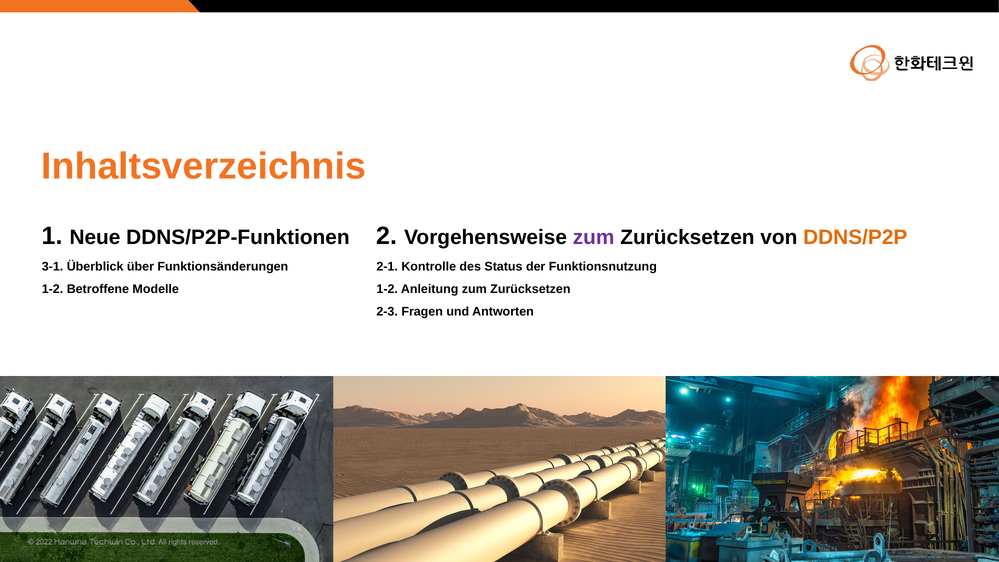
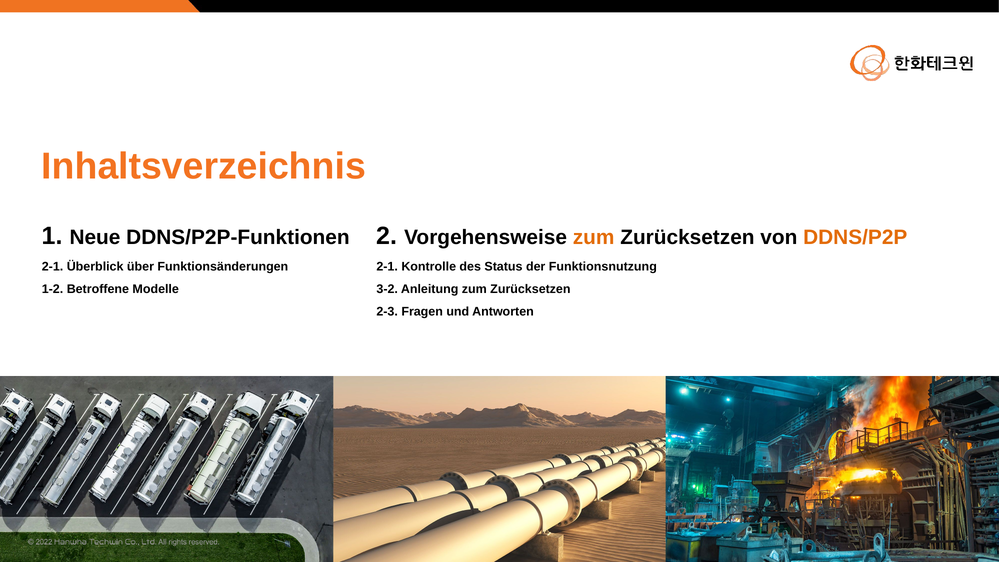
zum at (594, 237) colour: purple -> orange
3-1 at (53, 267): 3-1 -> 2-1
1-2 at (387, 289): 1-2 -> 3-2
